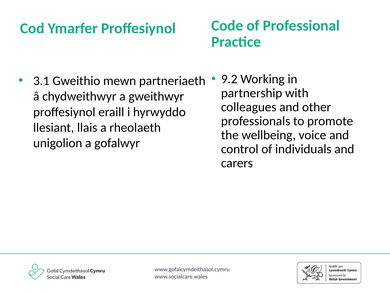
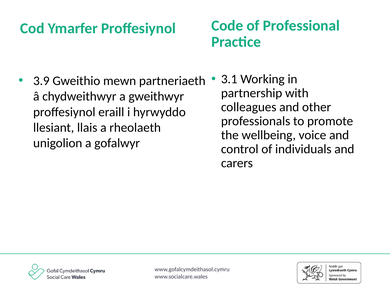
9.2: 9.2 -> 3.1
3.1: 3.1 -> 3.9
